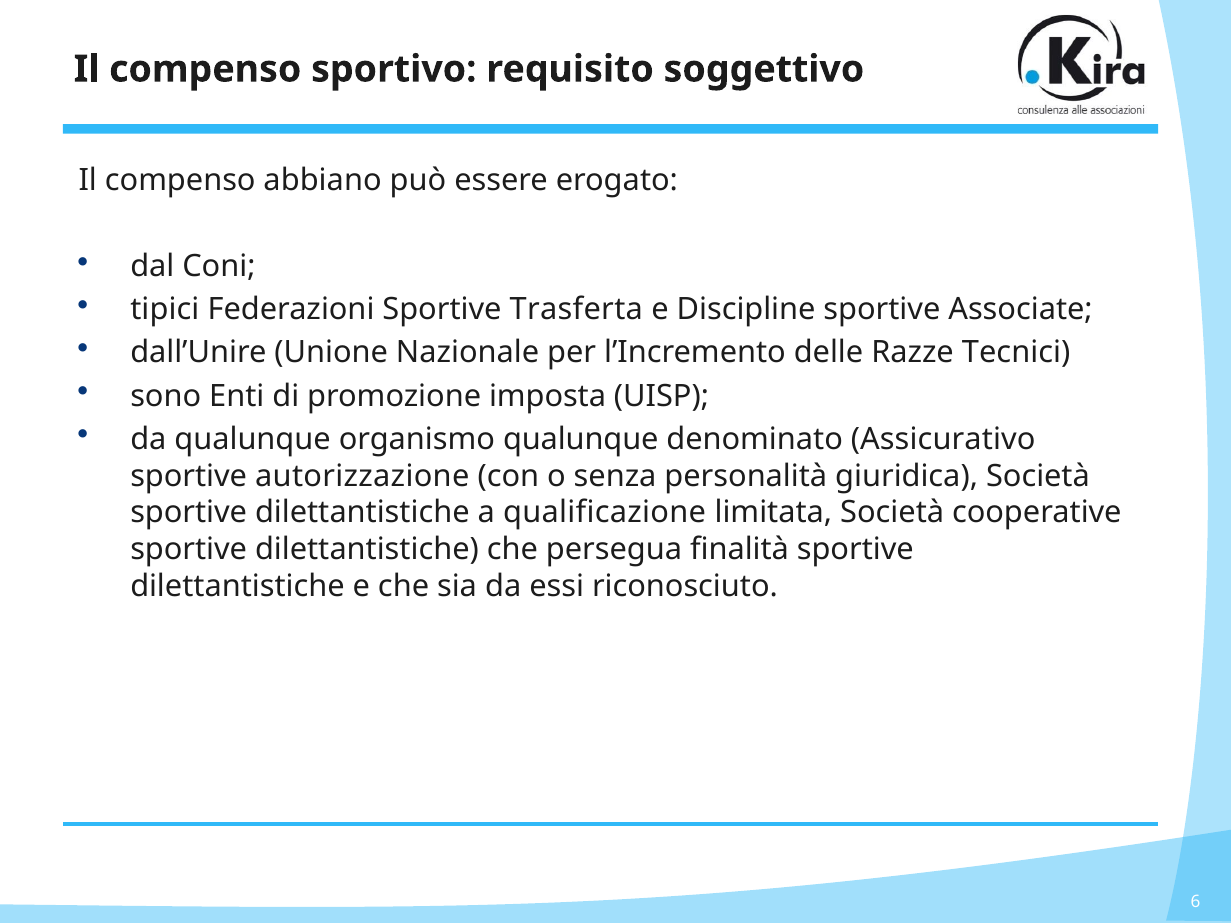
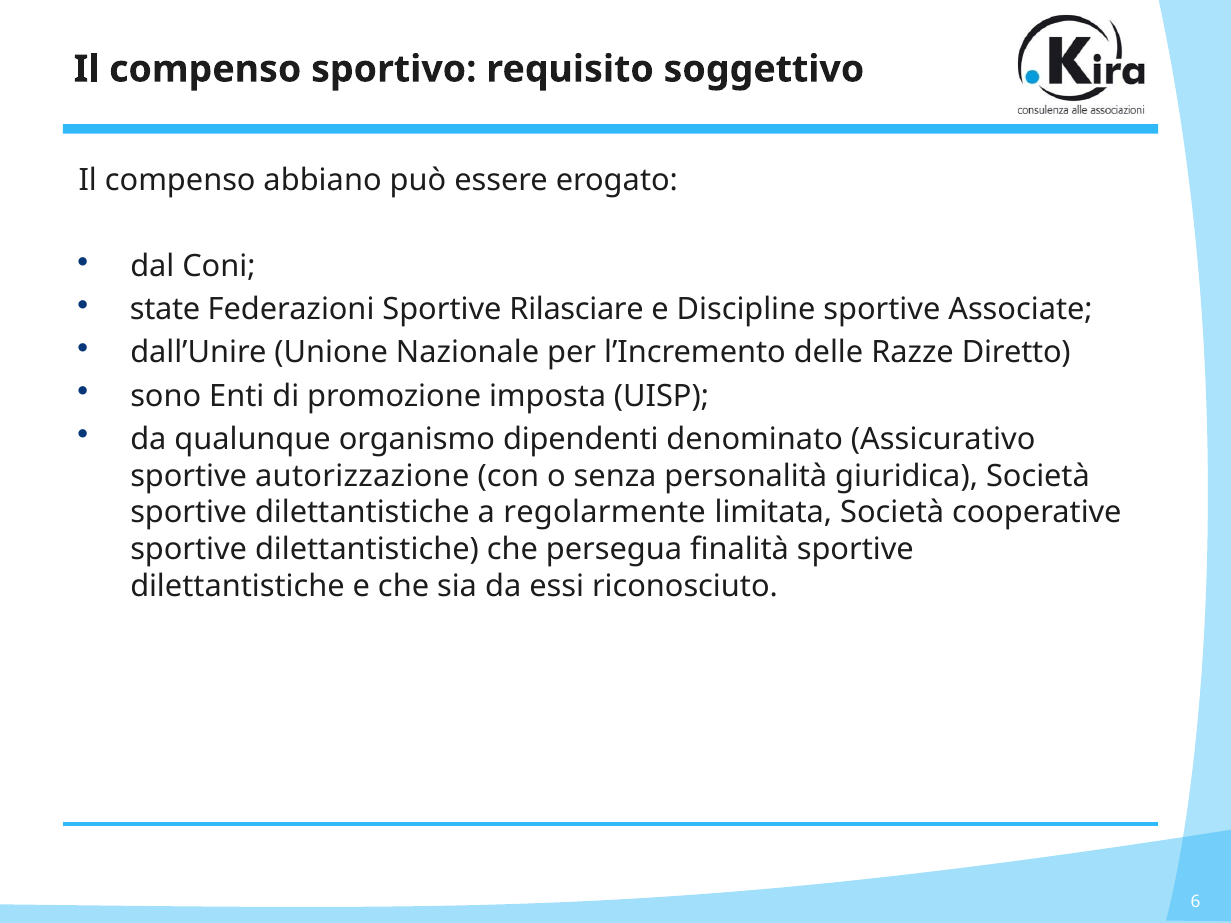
tipici: tipici -> state
Trasferta: Trasferta -> Rilasciare
Tecnici: Tecnici -> Diretto
organismo qualunque: qualunque -> dipendenti
qualificazione: qualificazione -> regolarmente
